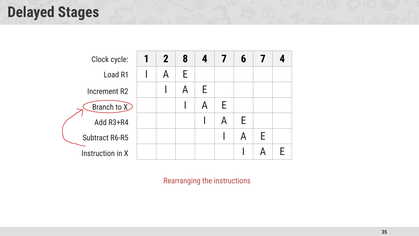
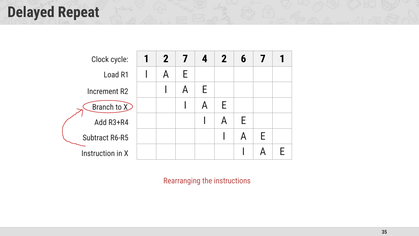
Stages: Stages -> Repeat
2 8: 8 -> 7
4 7: 7 -> 2
7 4: 4 -> 1
